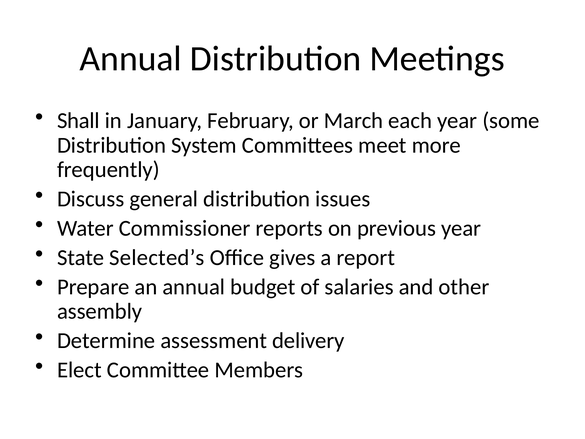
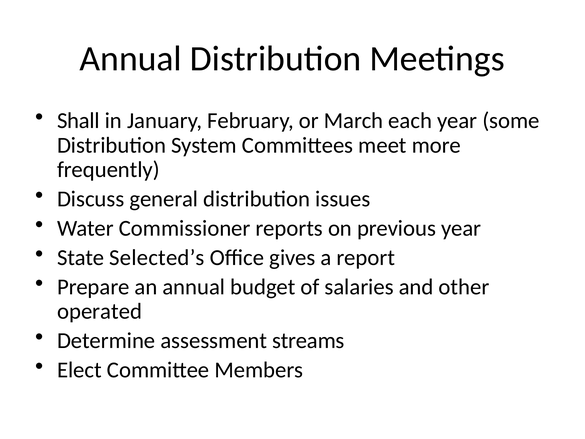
assembly: assembly -> operated
delivery: delivery -> streams
